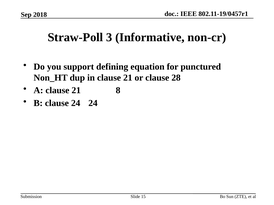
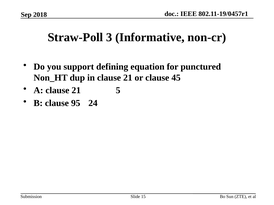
28: 28 -> 45
8: 8 -> 5
clause 24: 24 -> 95
